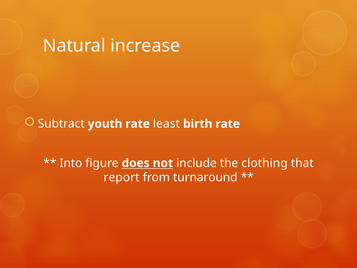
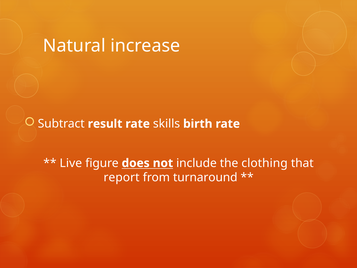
youth: youth -> result
least: least -> skills
Into: Into -> Live
